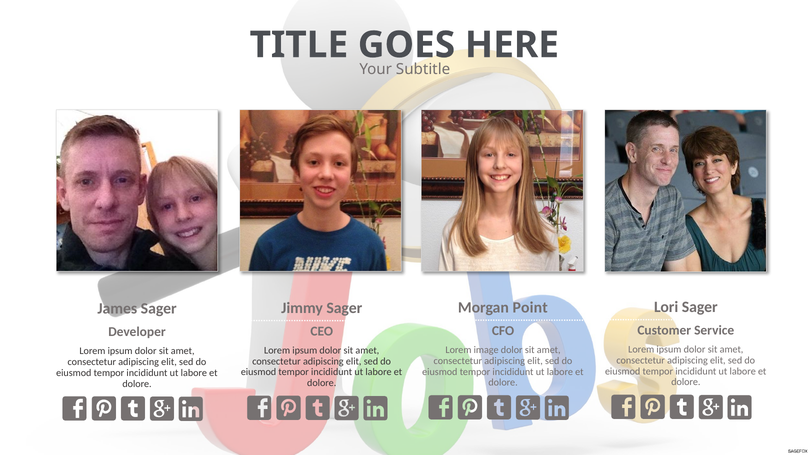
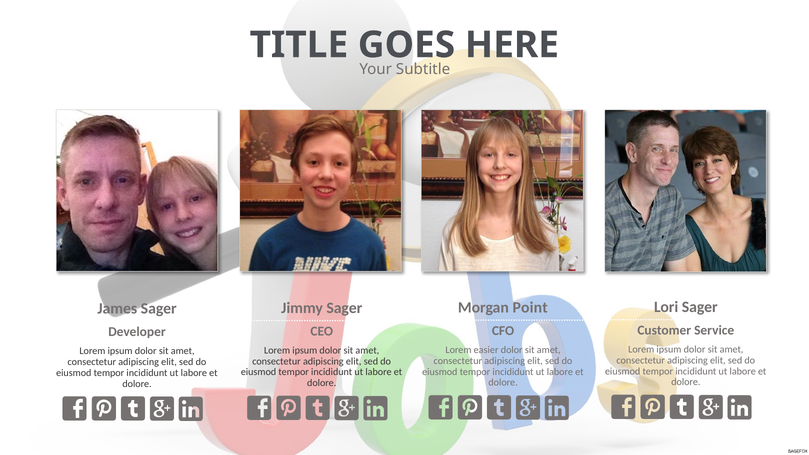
image: image -> easier
